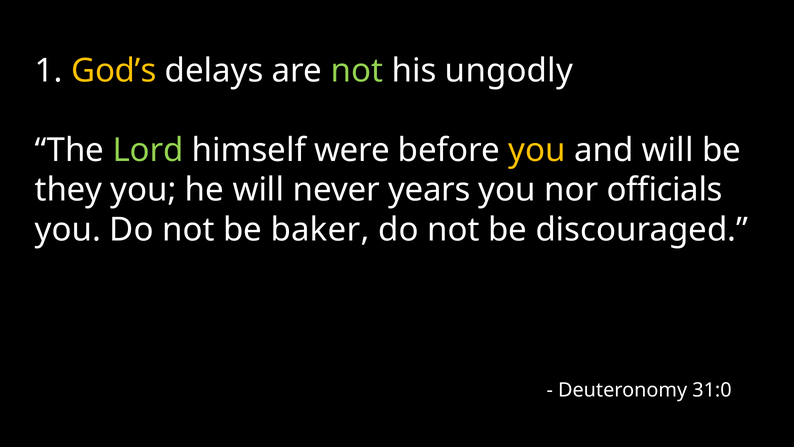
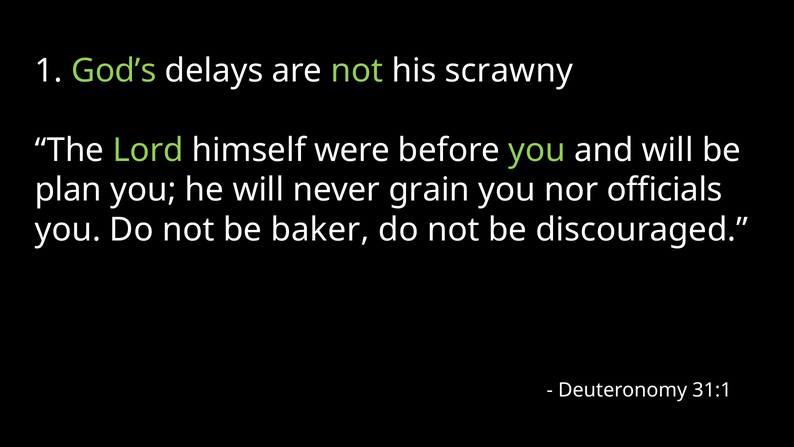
God’s colour: yellow -> light green
ungodly: ungodly -> scrawny
you at (537, 150) colour: yellow -> light green
they: they -> plan
years: years -> grain
31:0: 31:0 -> 31:1
